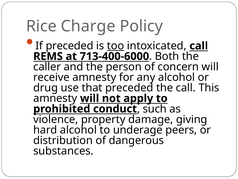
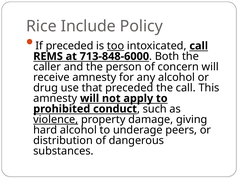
Charge: Charge -> Include
713-400-6000: 713-400-6000 -> 713-848-6000
violence underline: none -> present
